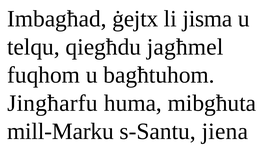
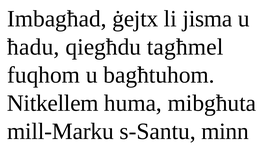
telqu: telqu -> ħadu
jagħmel: jagħmel -> tagħmel
Jingħarfu: Jingħarfu -> Nitkellem
jiena: jiena -> minn
